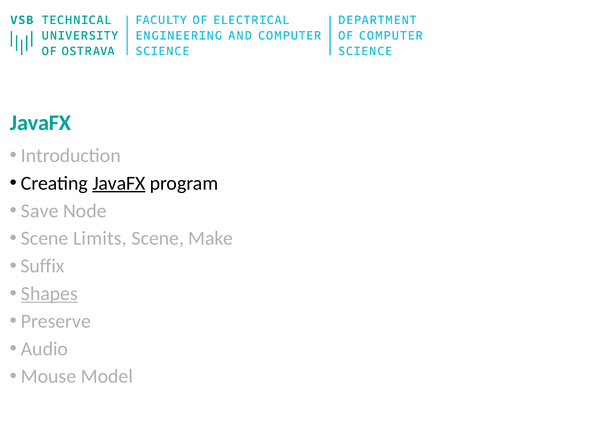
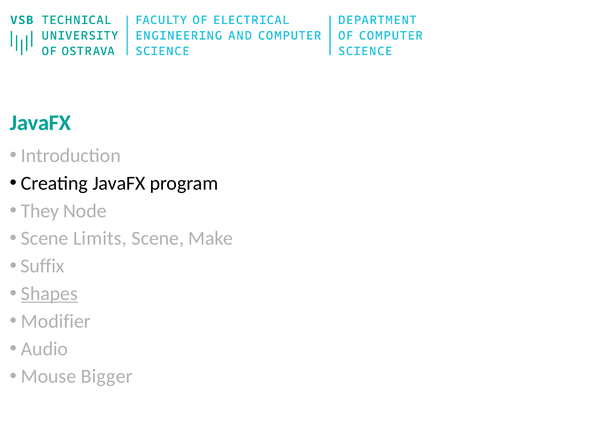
JavaFX at (119, 183) underline: present -> none
Save: Save -> They
Preserve: Preserve -> Modifier
Model: Model -> Bigger
